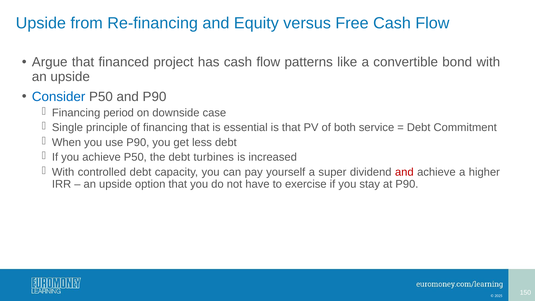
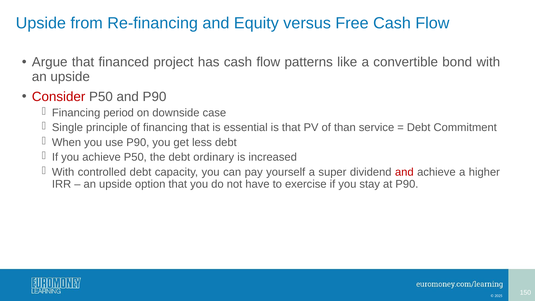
Consider colour: blue -> red
both: both -> than
turbines: turbines -> ordinary
